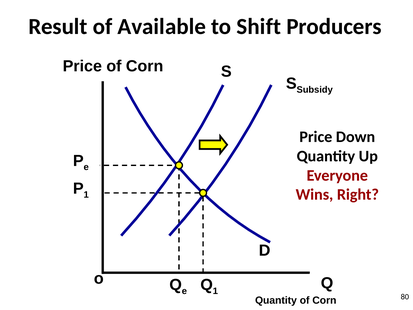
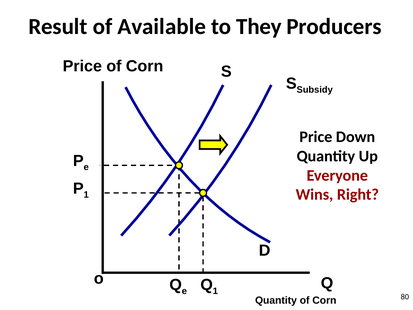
Shift: Shift -> They
